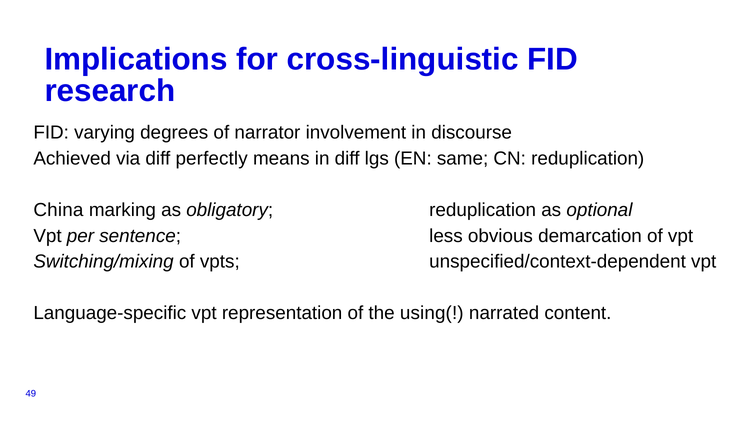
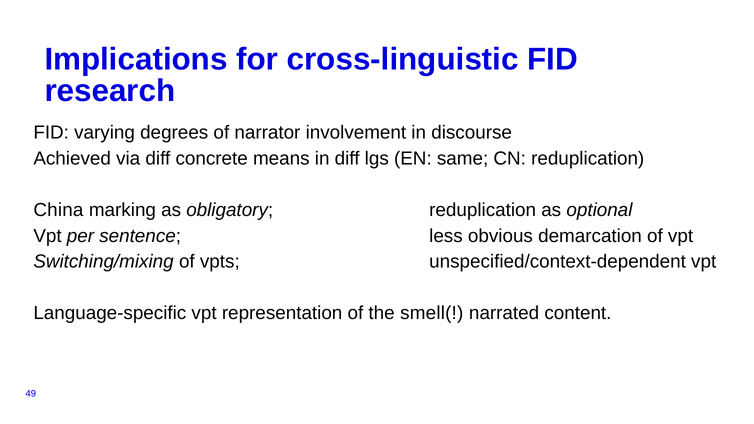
perfectly: perfectly -> concrete
using(: using( -> smell(
